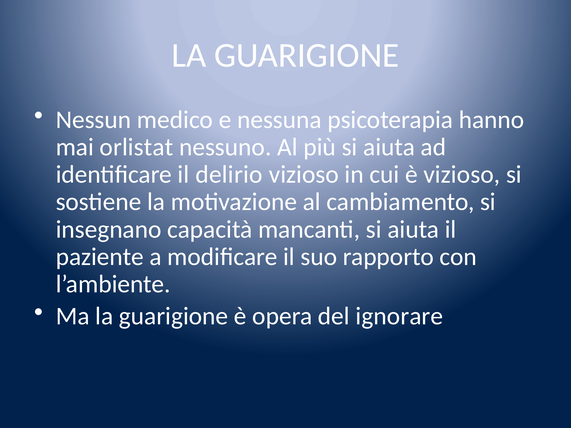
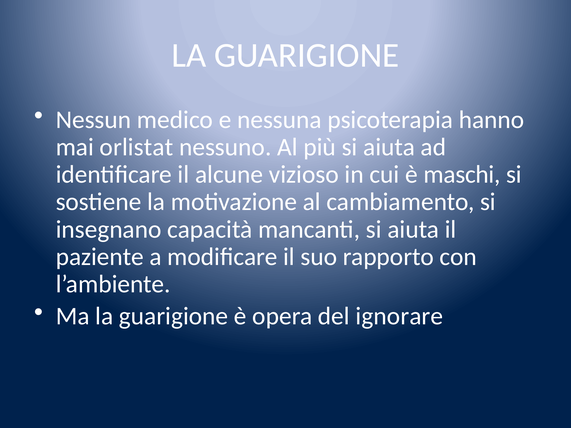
delirio: delirio -> alcune
è vizioso: vizioso -> maschi
